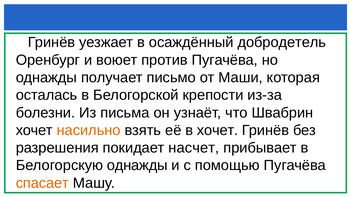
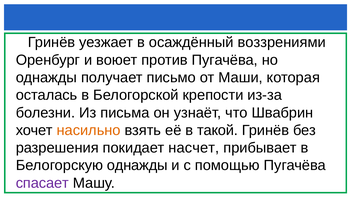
добродетель: добродетель -> воззрениями
в хочет: хочет -> такой
спасает colour: orange -> purple
